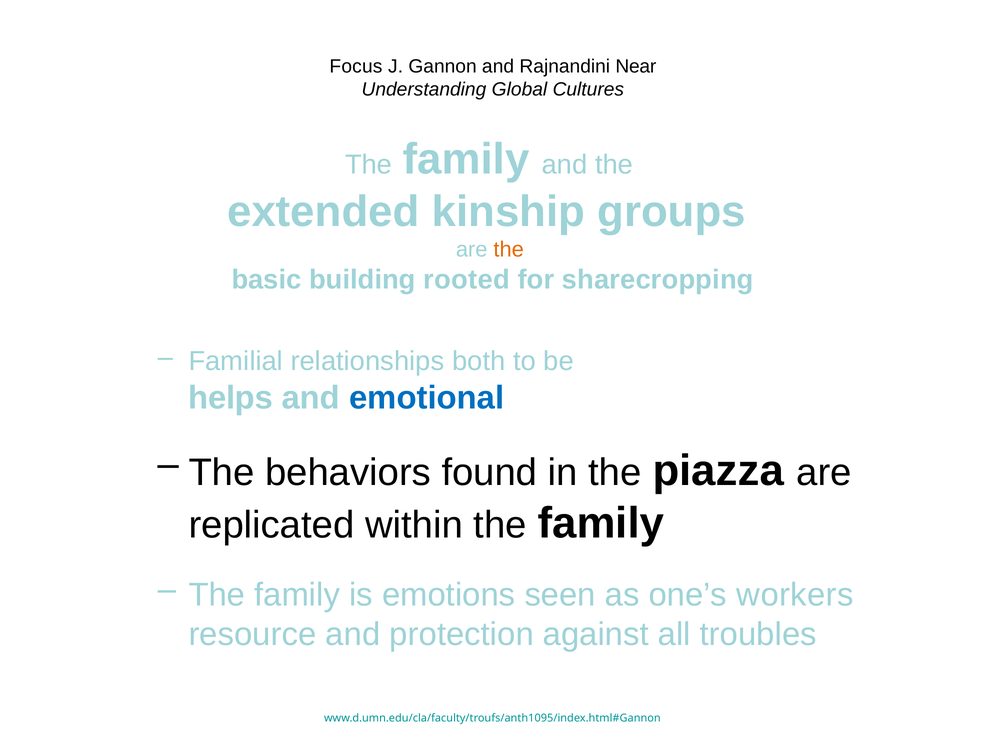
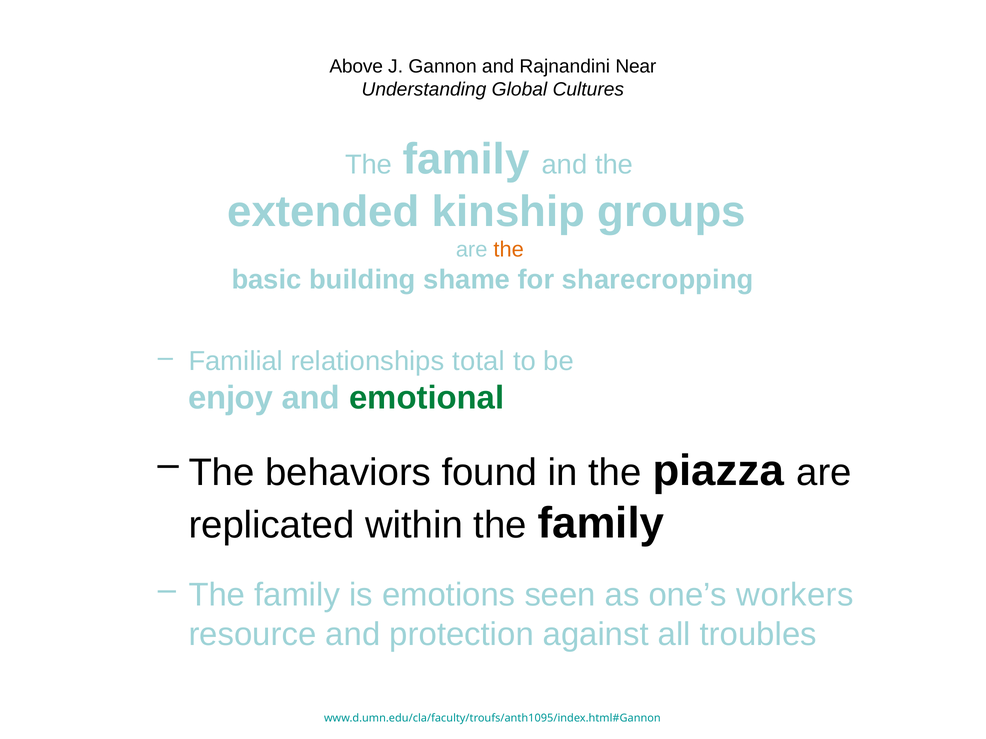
Focus: Focus -> Above
rooted: rooted -> shame
both: both -> total
helps: helps -> enjoy
emotional colour: blue -> green
